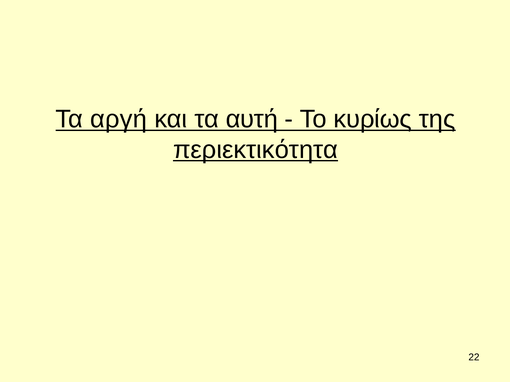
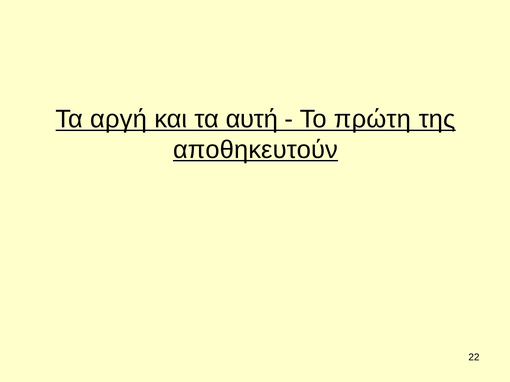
κυρίως: κυρίως -> πρώτη
περιεκτικότητα: περιεκτικότητα -> αποθηκευτούν
